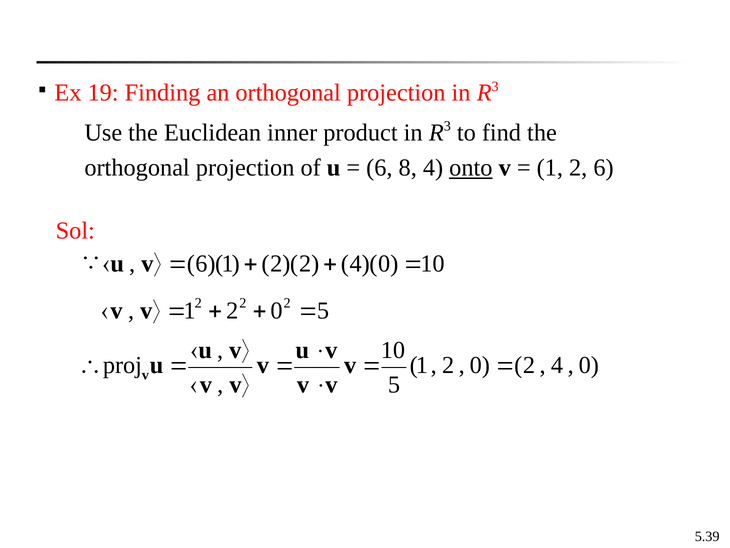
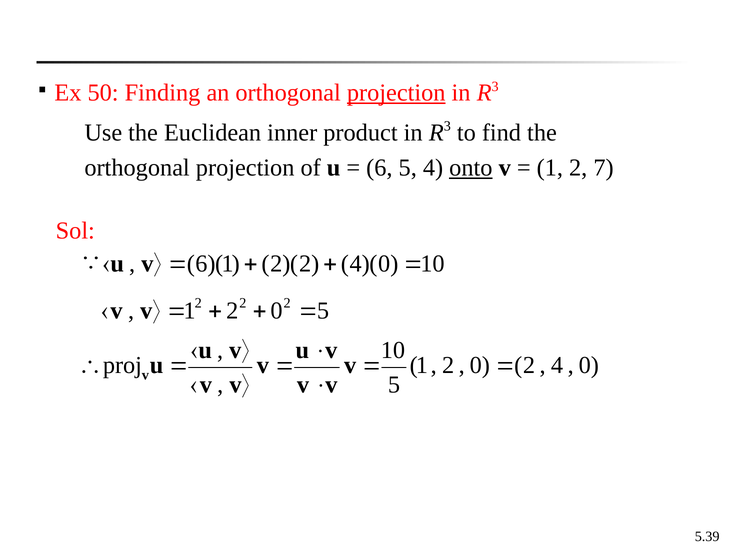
19: 19 -> 50
projection at (396, 93) underline: none -> present
6 8: 8 -> 5
2 6: 6 -> 7
